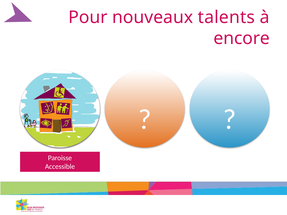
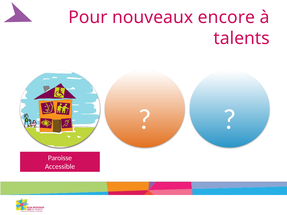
talents: talents -> encore
encore: encore -> talents
